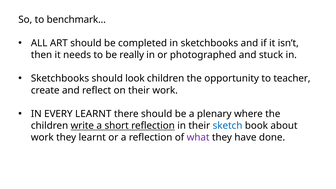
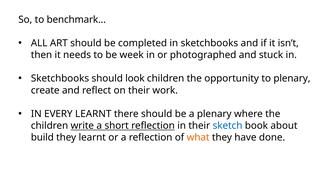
really: really -> week
to teacher: teacher -> plenary
work at (42, 137): work -> build
what colour: purple -> orange
